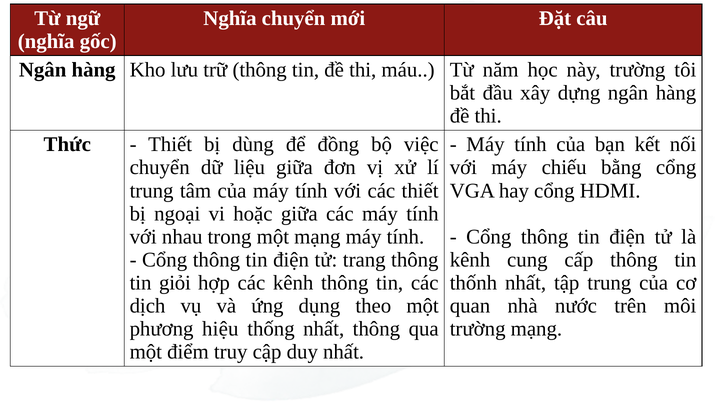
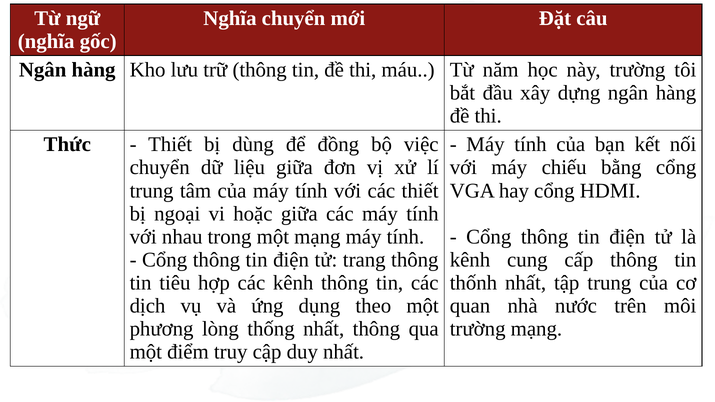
giỏi: giỏi -> tiêu
hiệu: hiệu -> lòng
